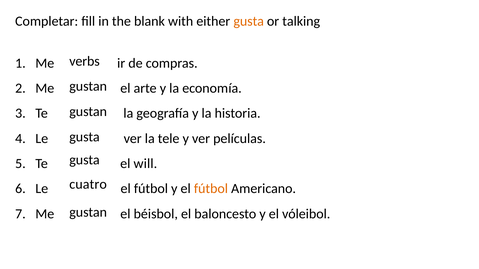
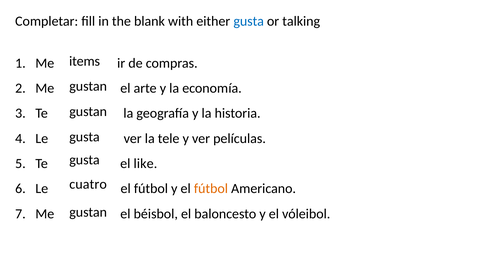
gusta at (249, 21) colour: orange -> blue
verbs: verbs -> items
will: will -> like
